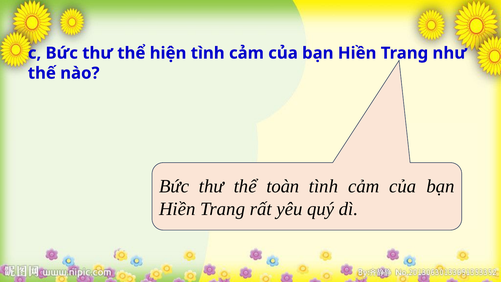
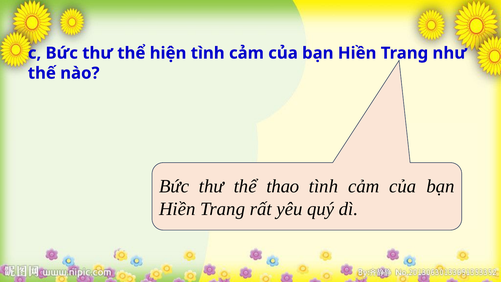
toàn: toàn -> thao
